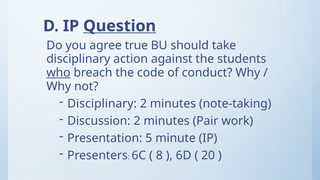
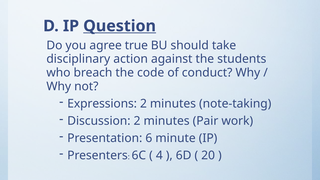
who underline: present -> none
Disciplinary at (102, 104): Disciplinary -> Expressions
5: 5 -> 6
8: 8 -> 4
